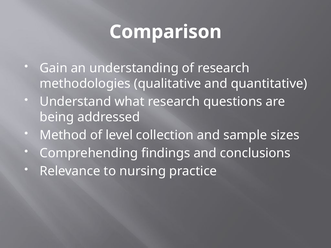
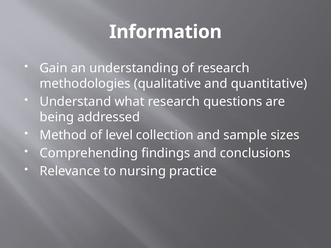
Comparison: Comparison -> Information
